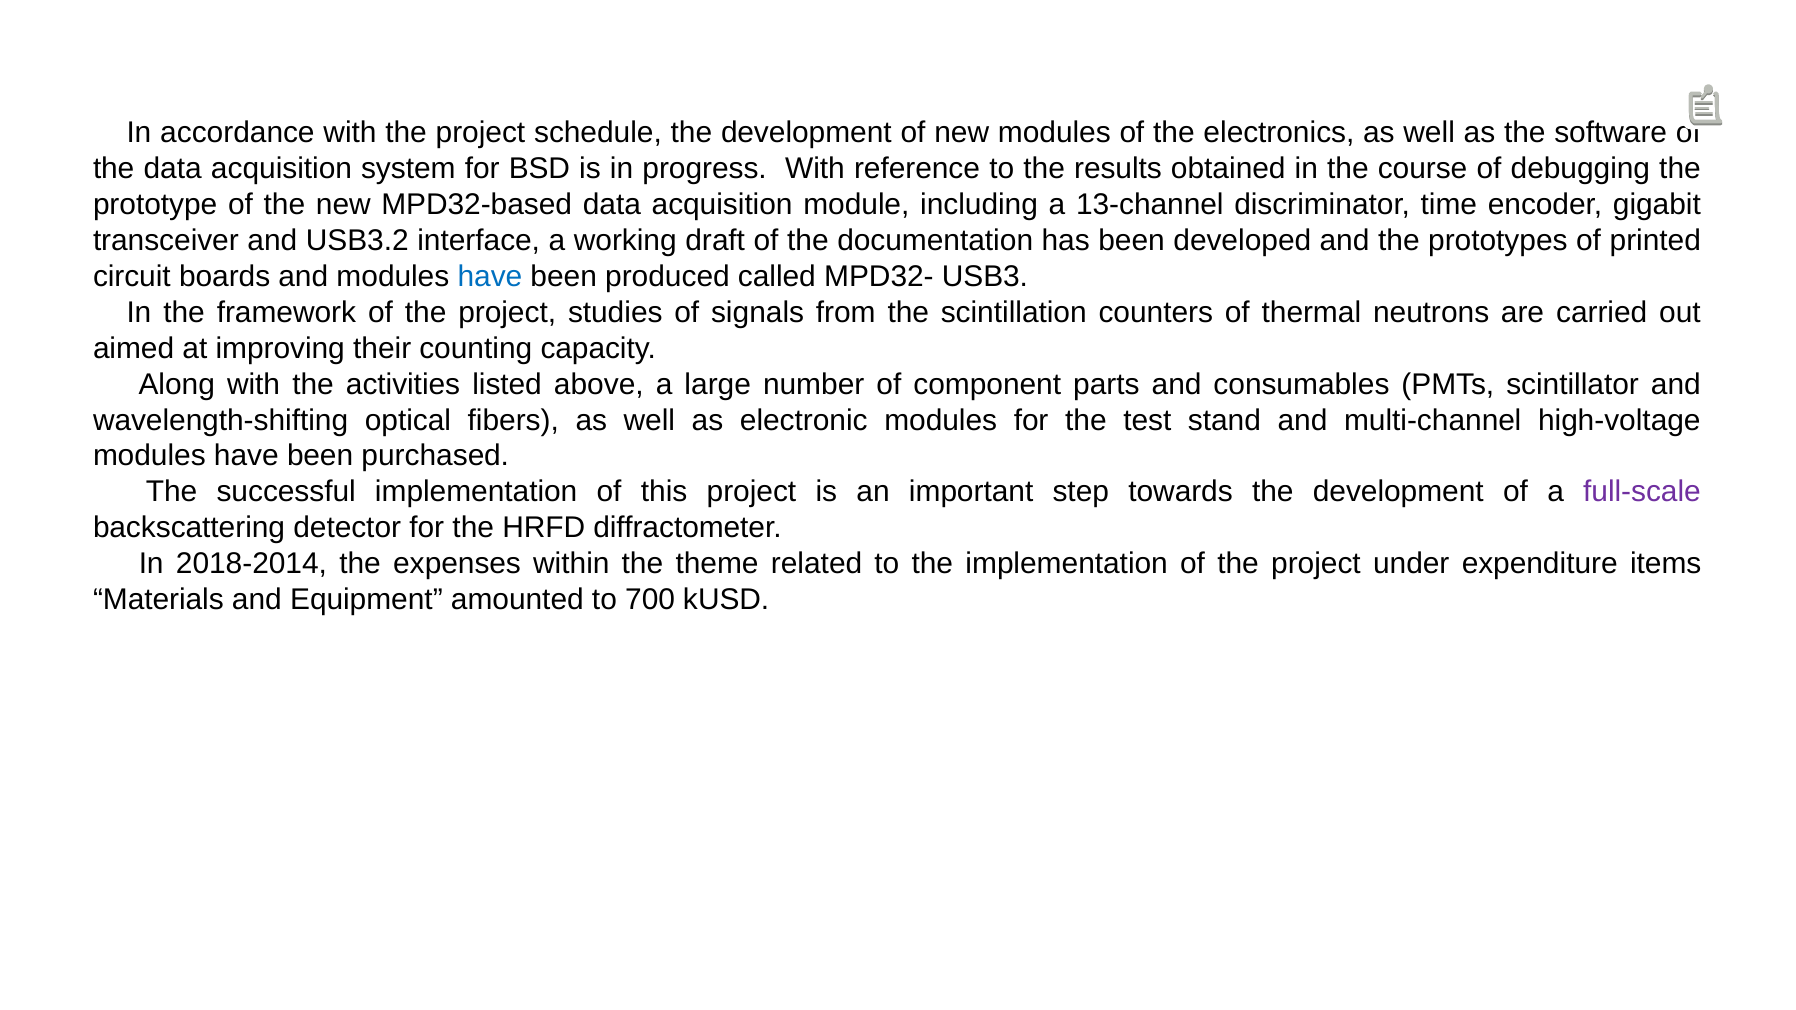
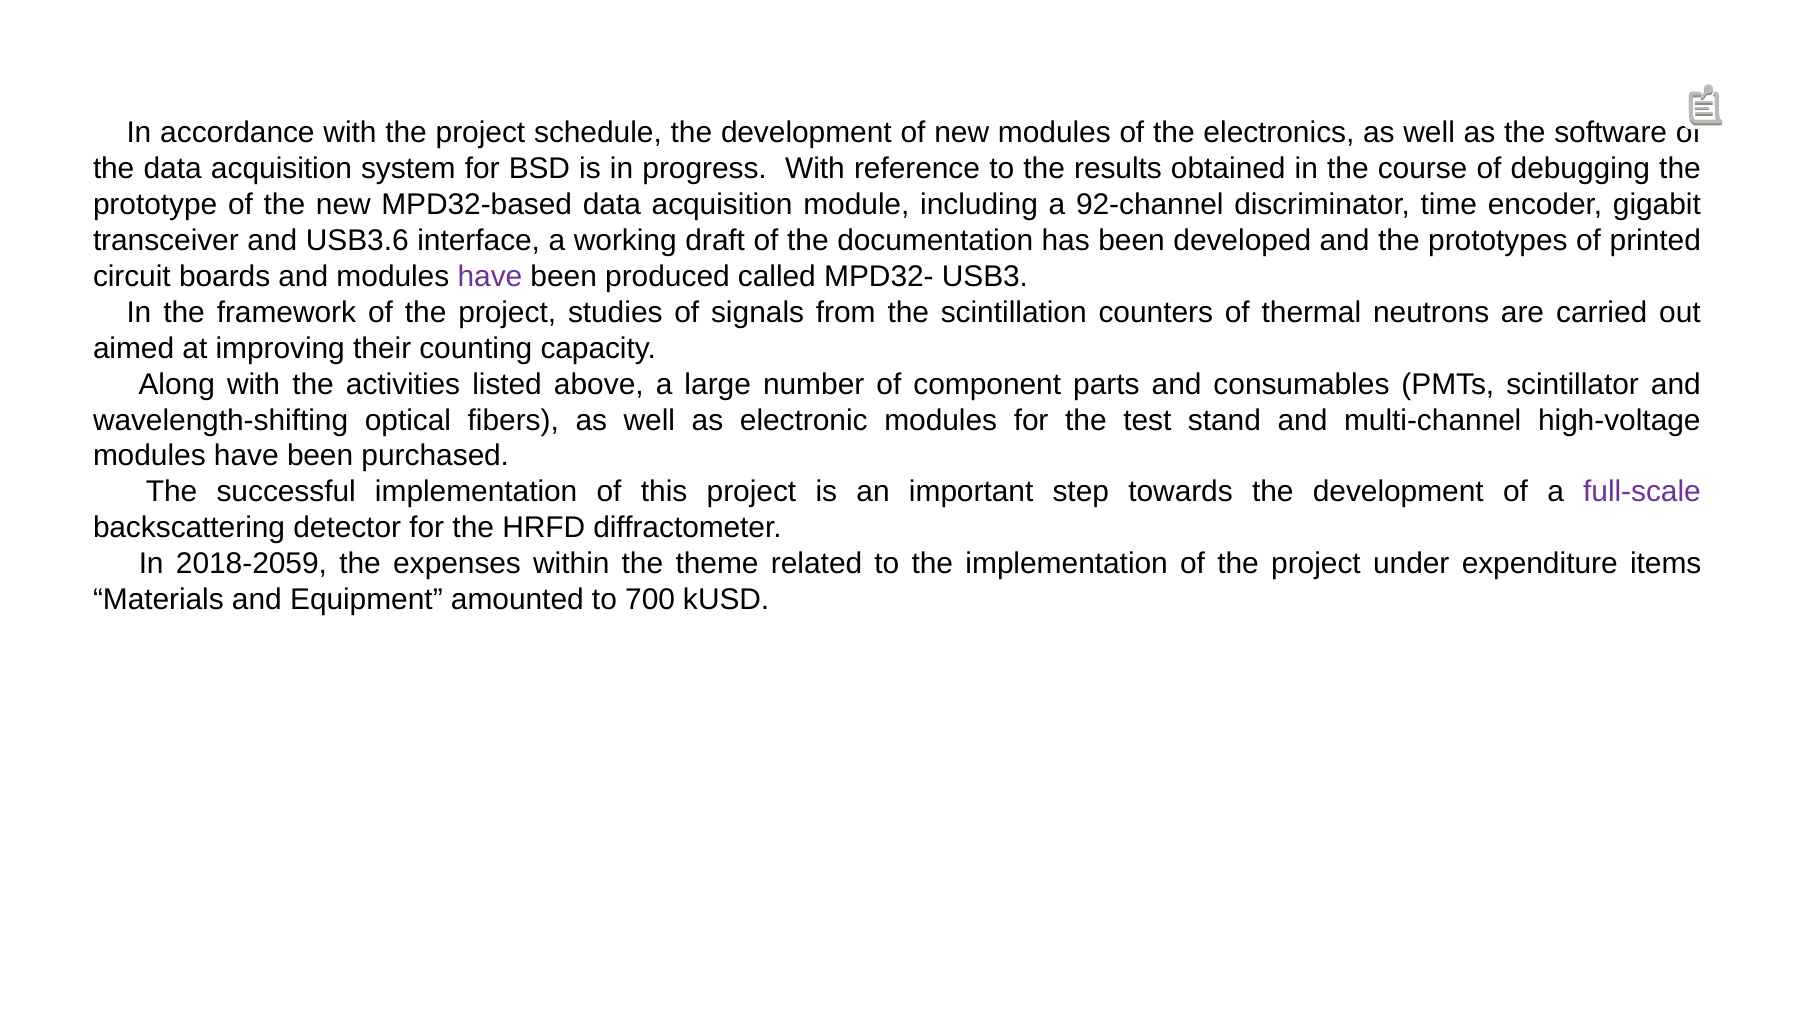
13-channel: 13-channel -> 92-channel
USB3.2: USB3.2 -> USB3.6
have at (490, 277) colour: blue -> purple
2018-2014: 2018-2014 -> 2018-2059
